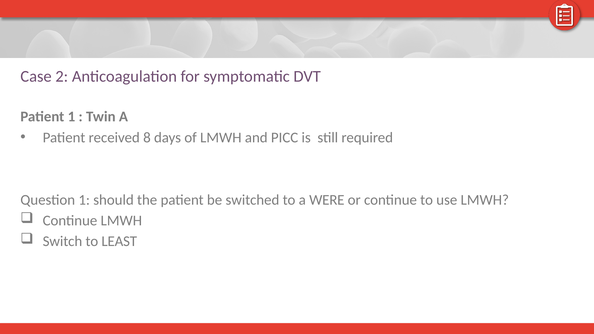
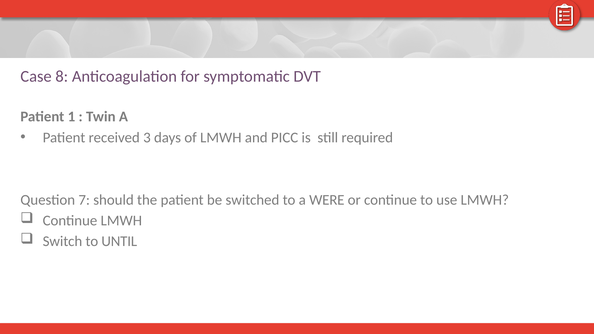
2: 2 -> 8
8: 8 -> 3
Question 1: 1 -> 7
LEAST: LEAST -> UNTIL
